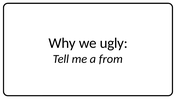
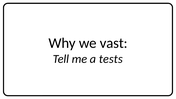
ugly: ugly -> vast
from: from -> tests
